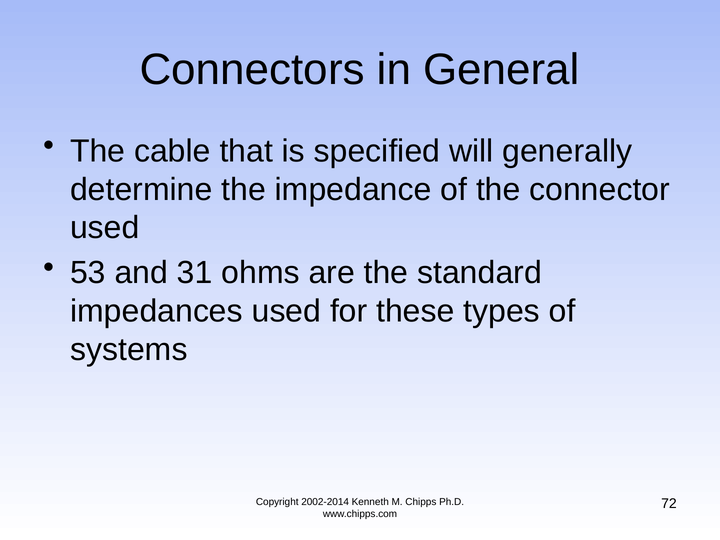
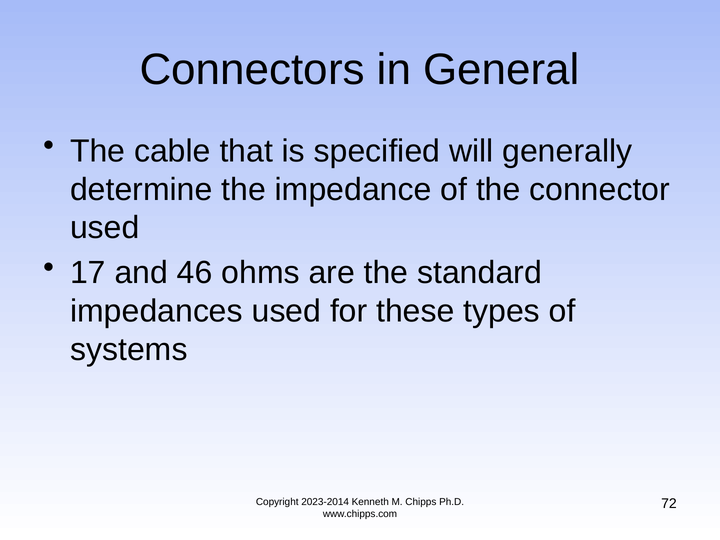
53: 53 -> 17
31: 31 -> 46
2002-2014: 2002-2014 -> 2023-2014
